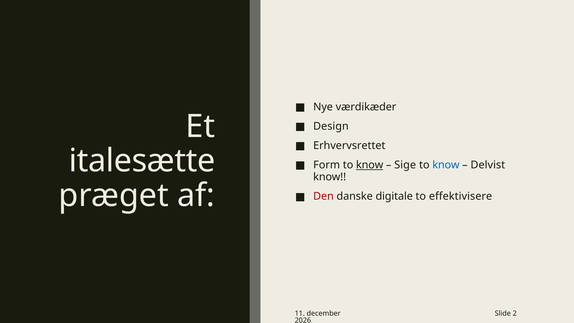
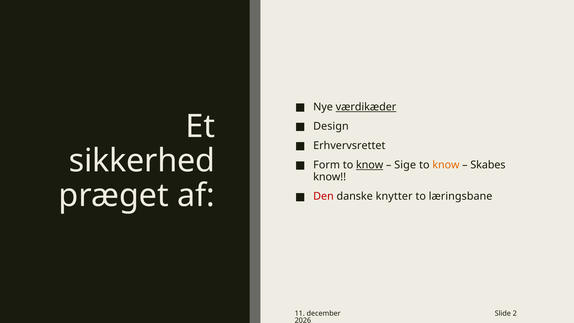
værdikæder underline: none -> present
italesætte: italesætte -> sikkerhed
know at (446, 165) colour: blue -> orange
Delvist: Delvist -> Skabes
digitale: digitale -> knytter
effektivisere: effektivisere -> læringsbane
